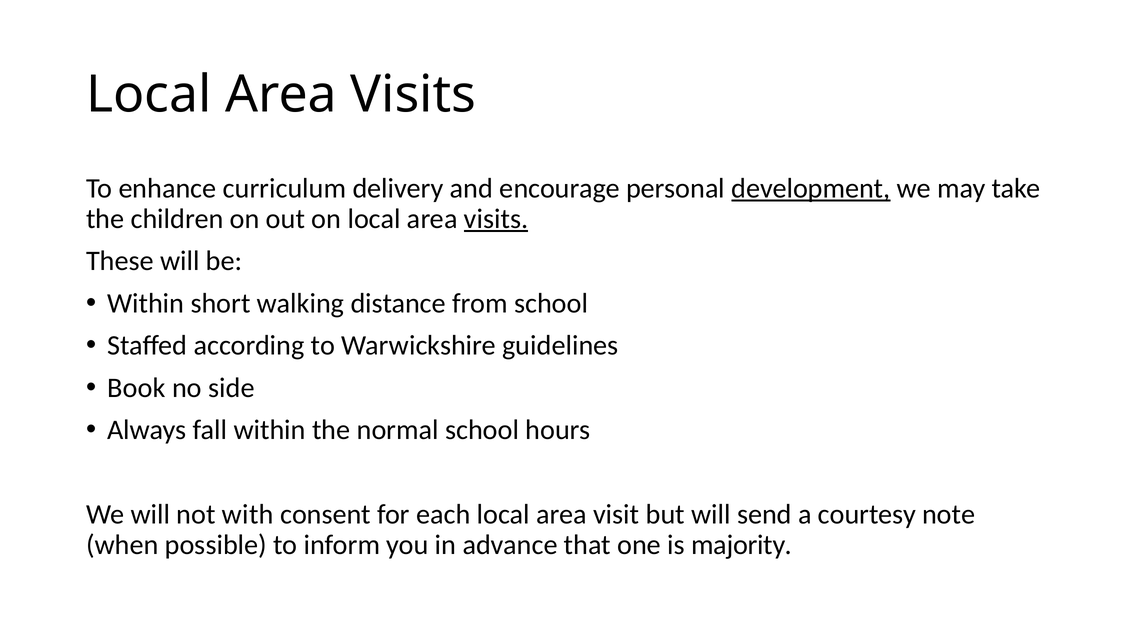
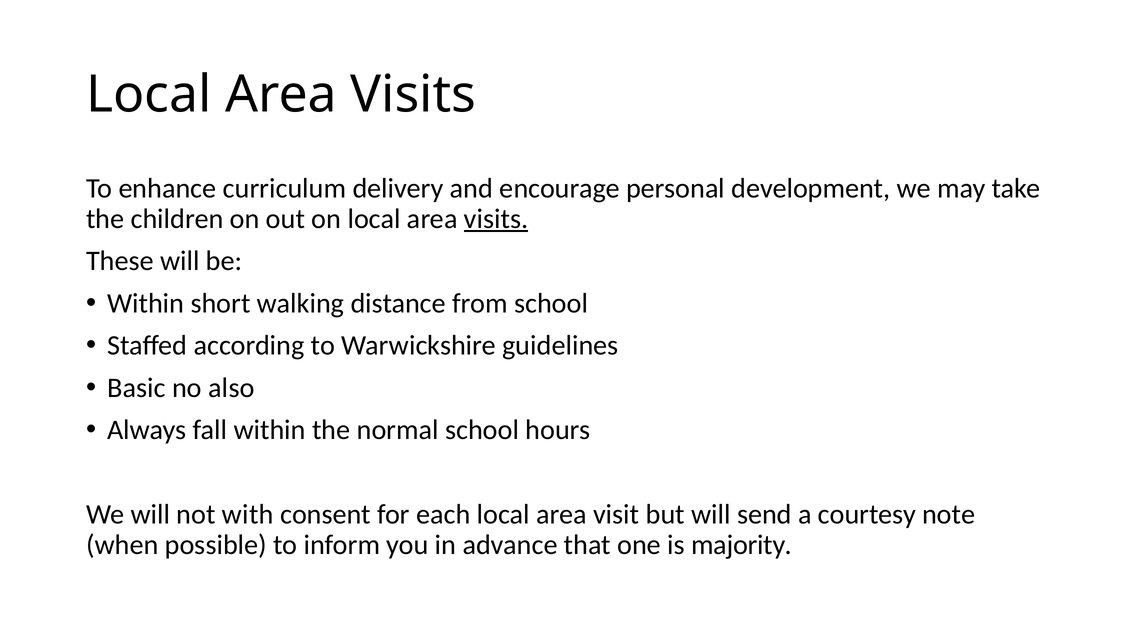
development underline: present -> none
Book: Book -> Basic
side: side -> also
